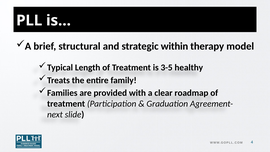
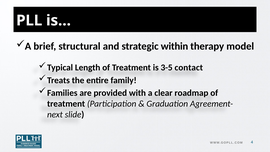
healthy: healthy -> contact
